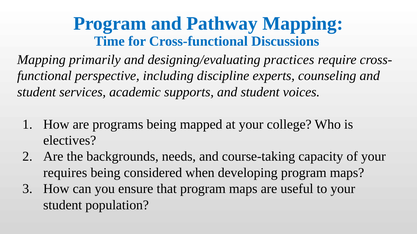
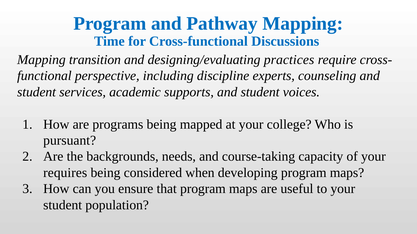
primarily: primarily -> transition
electives: electives -> pursuant
